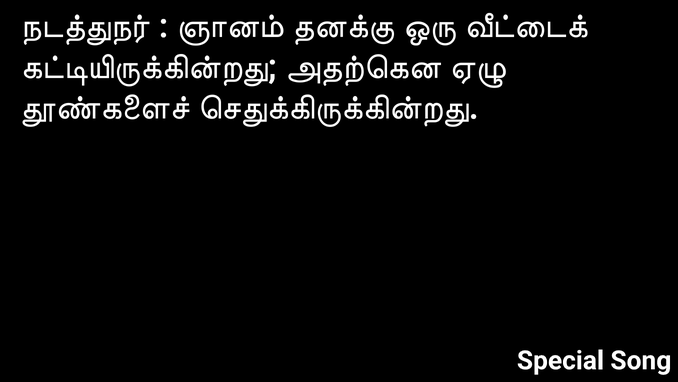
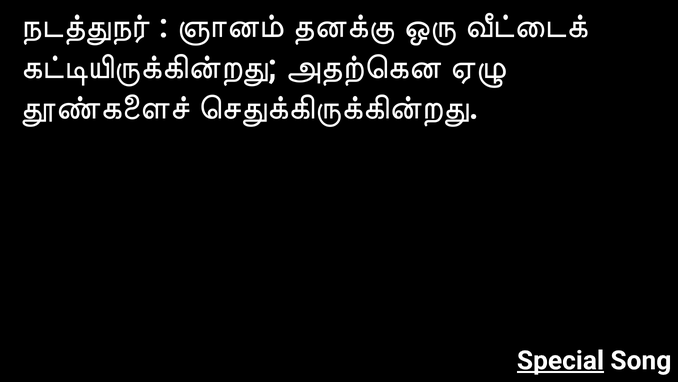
Special underline: none -> present
